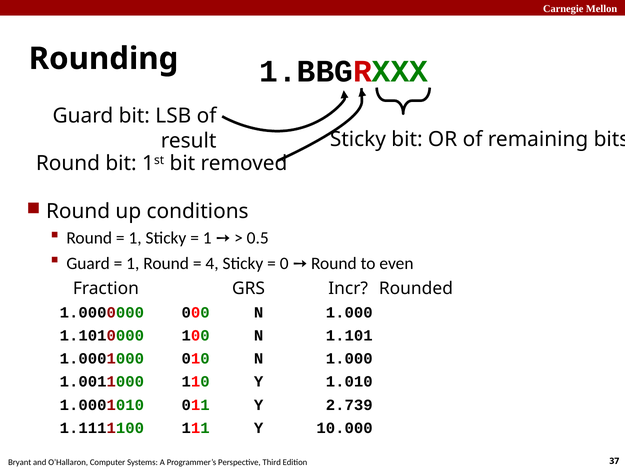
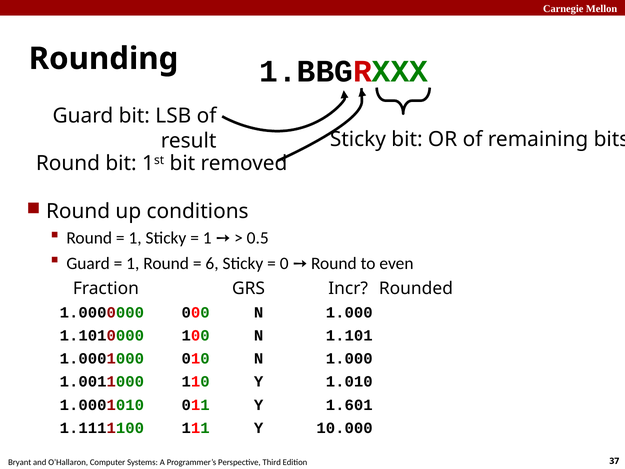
4: 4 -> 6
2.739: 2.739 -> 1.601
